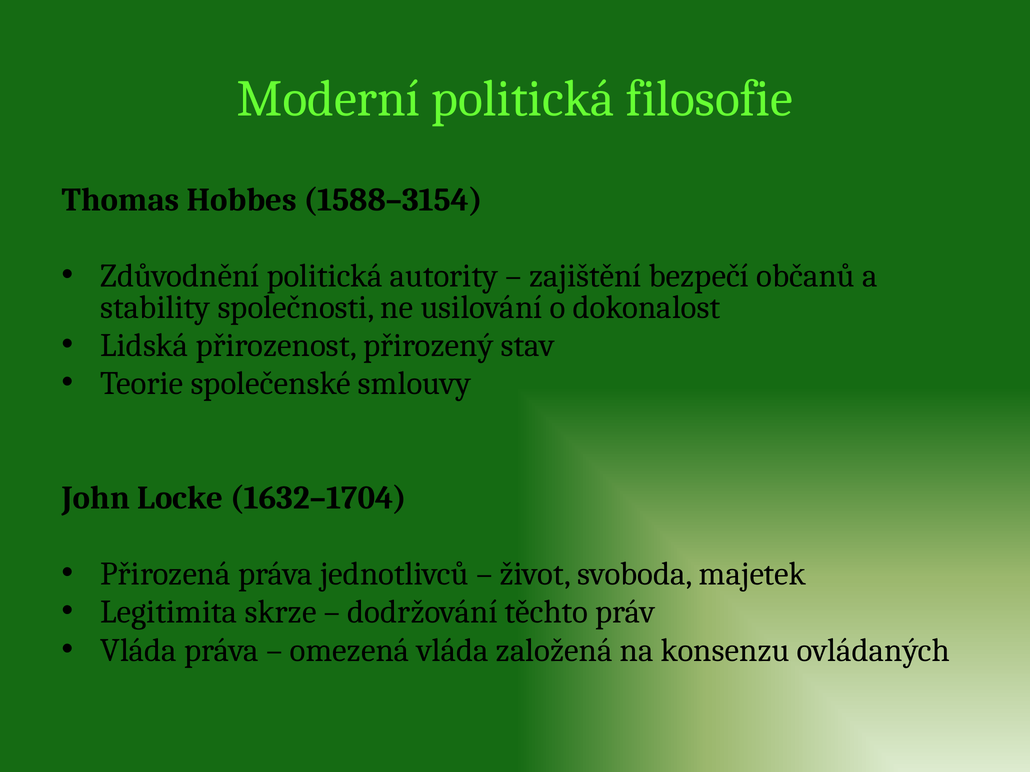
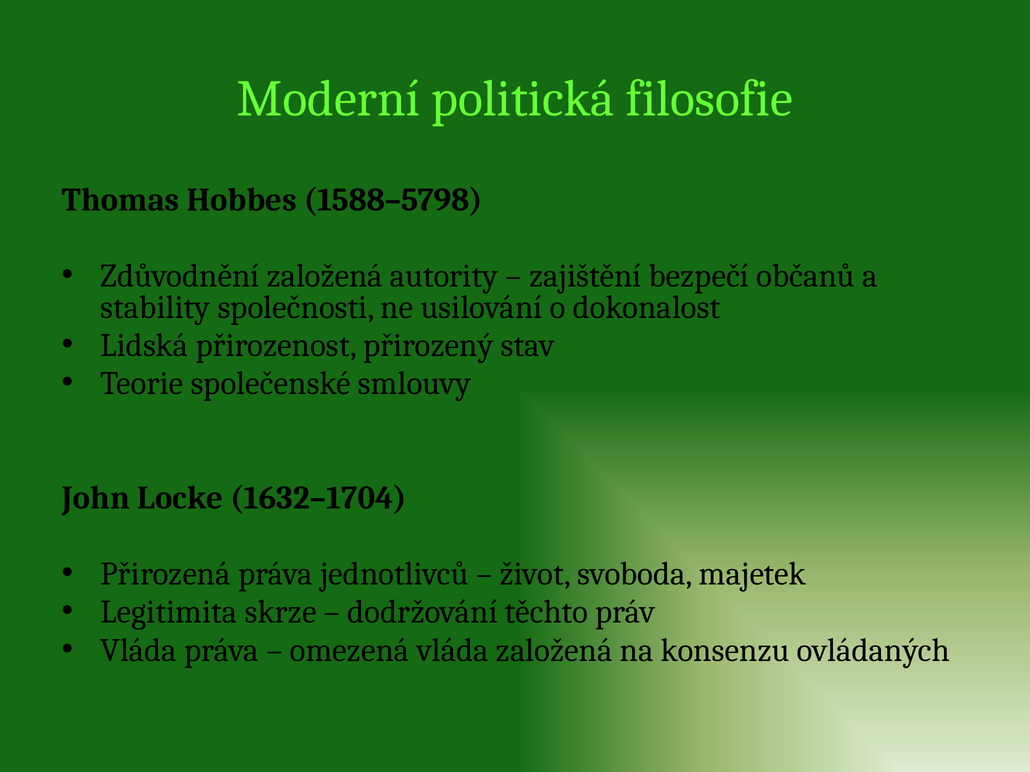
1588–3154: 1588–3154 -> 1588–5798
Zdůvodnění politická: politická -> založená
